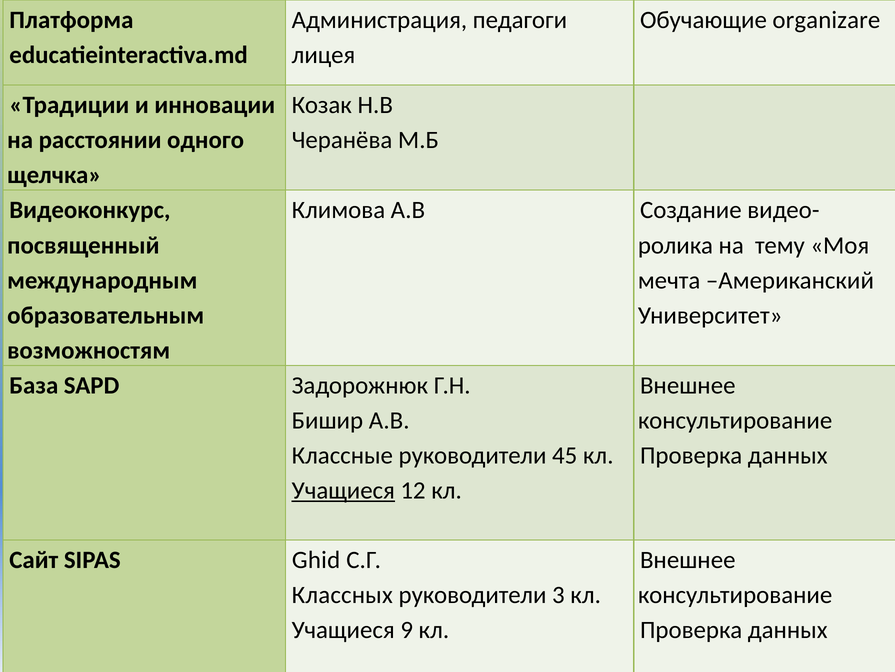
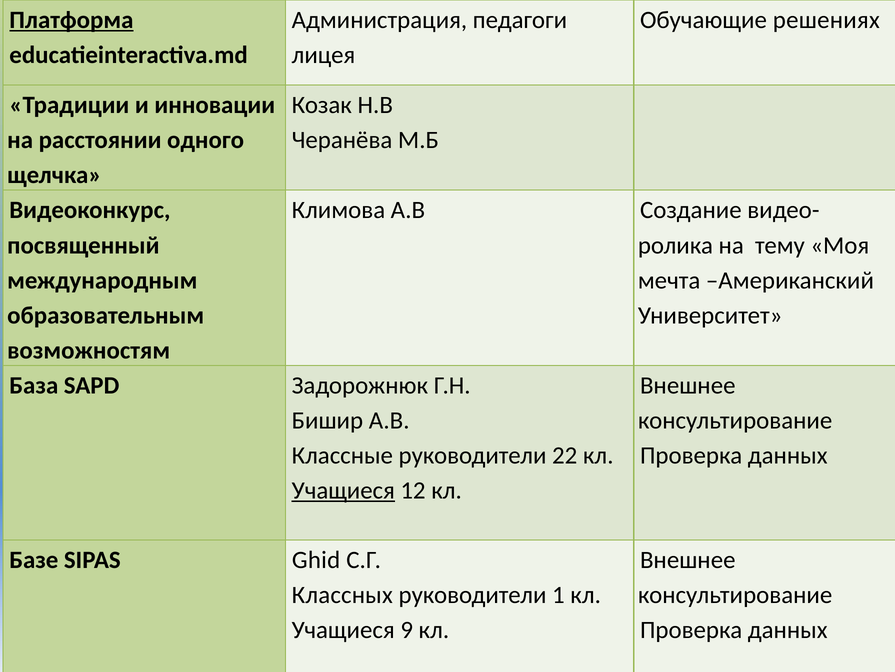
Платформа underline: none -> present
organizare: organizare -> решениях
45: 45 -> 22
Сайт: Сайт -> Базе
3: 3 -> 1
